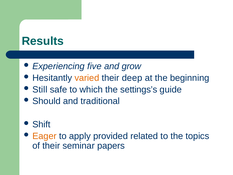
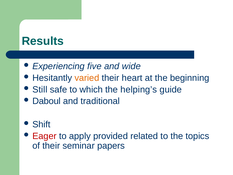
grow: grow -> wide
deep: deep -> heart
settings’s: settings’s -> helping’s
Should: Should -> Daboul
Eager colour: orange -> red
